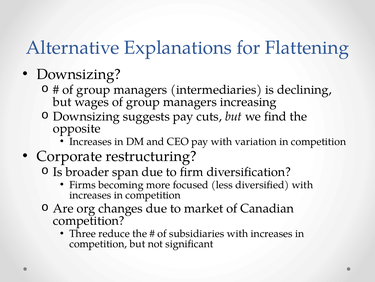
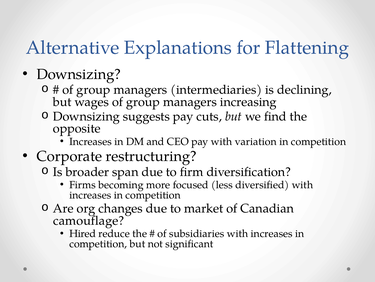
competition at (89, 220): competition -> camouflage
Three: Three -> Hired
